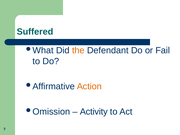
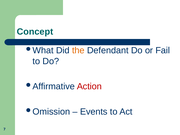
Suffered: Suffered -> Concept
Action colour: orange -> red
Activity: Activity -> Events
